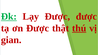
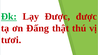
ơn Được: Được -> Đấng
thú underline: present -> none
gian: gian -> tươi
